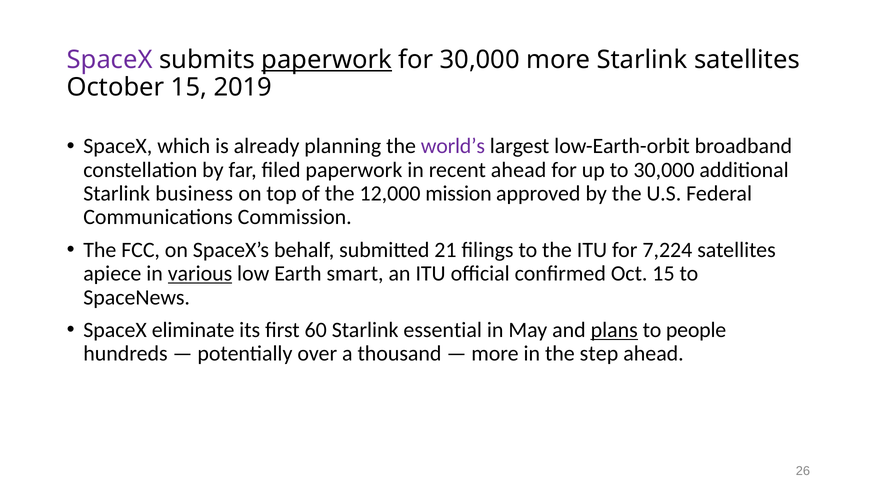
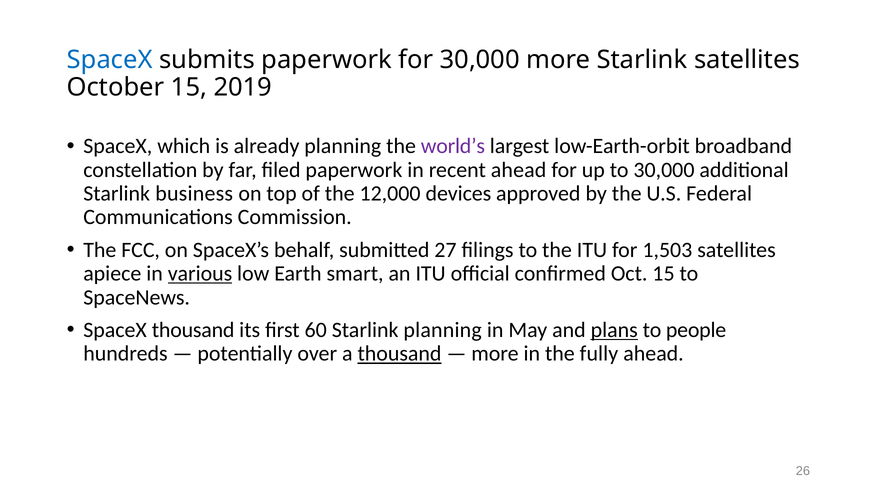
SpaceX at (110, 60) colour: purple -> blue
paperwork at (327, 60) underline: present -> none
mission: mission -> devices
21: 21 -> 27
7,224: 7,224 -> 1,503
SpaceX eliminate: eliminate -> thousand
Starlink essential: essential -> planning
thousand at (400, 354) underline: none -> present
step: step -> fully
